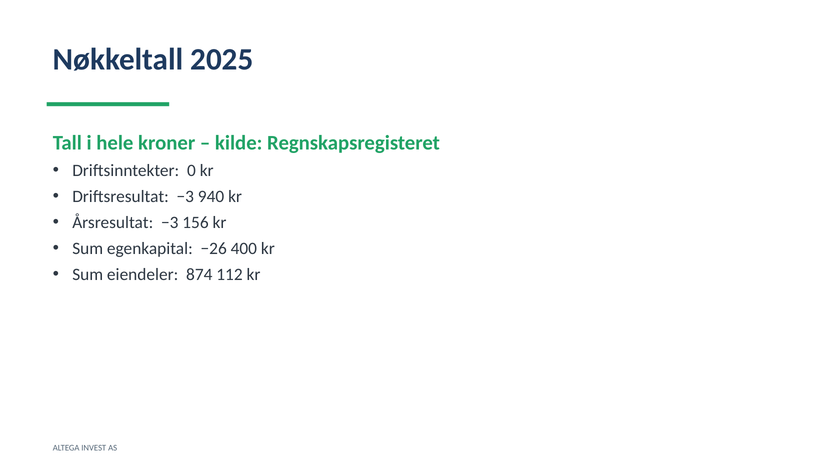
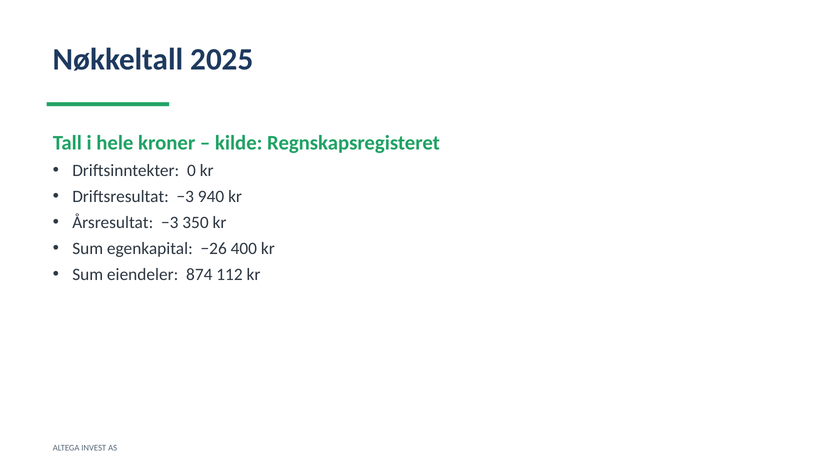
156: 156 -> 350
